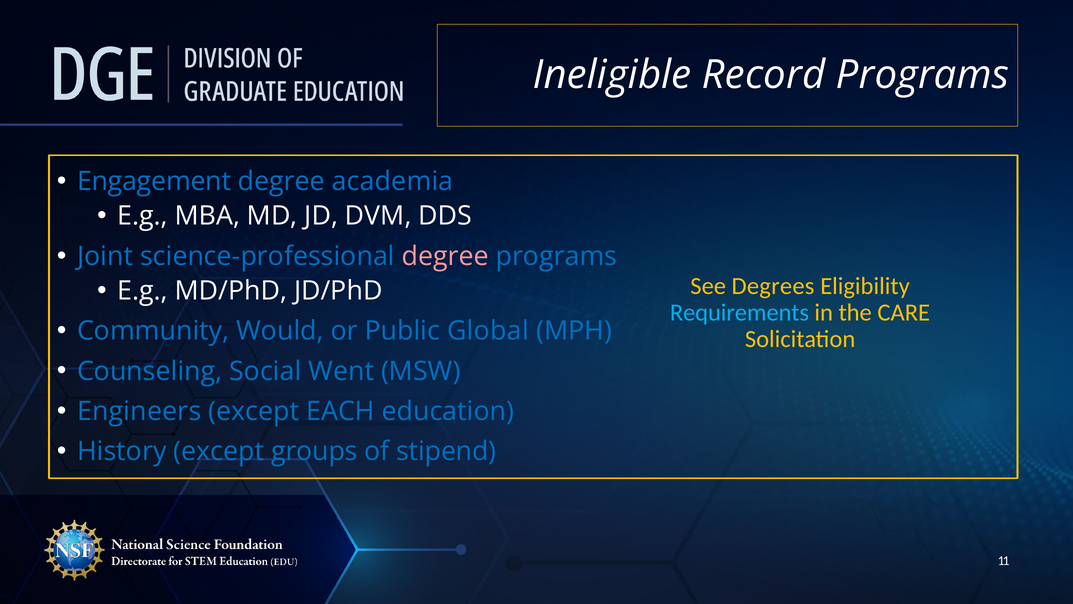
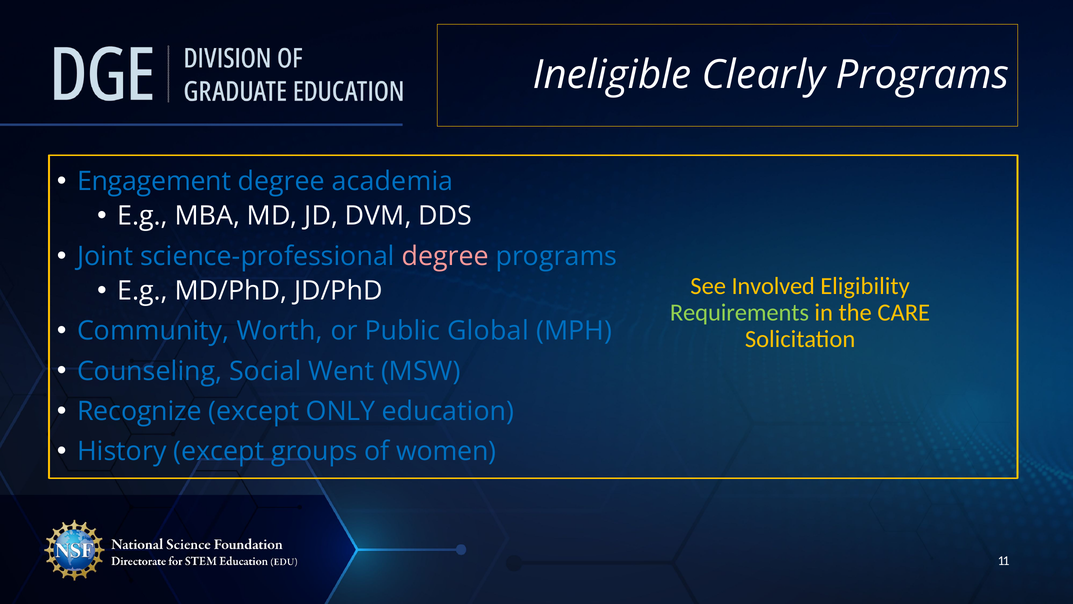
Record: Record -> Clearly
Degrees: Degrees -> Involved
Requirements colour: light blue -> light green
Would: Would -> Worth
Engineers: Engineers -> Recognize
EACH: EACH -> ONLY
stipend: stipend -> women
